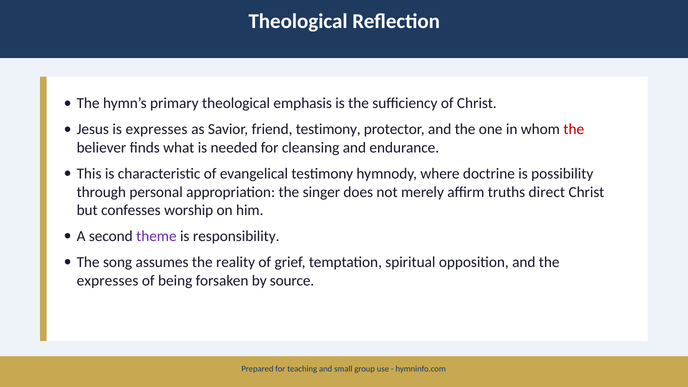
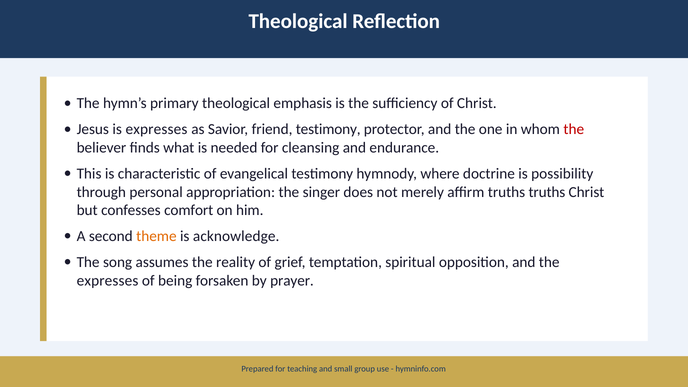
truths direct: direct -> truths
worship: worship -> comfort
theme colour: purple -> orange
responsibility: responsibility -> acknowledge
source: source -> prayer
